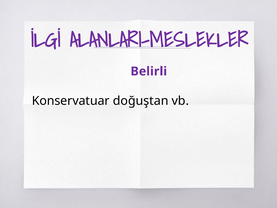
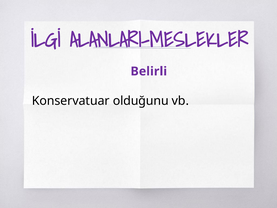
doğuştan: doğuştan -> olduğunu
